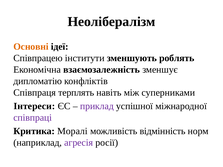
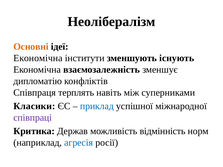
Співпрацею at (38, 58): Співпрацею -> Економічна
роблять: роблять -> існують
Інтереси: Інтереси -> Класики
приклад colour: purple -> blue
Моралі: Моралі -> Держав
агресія colour: purple -> blue
